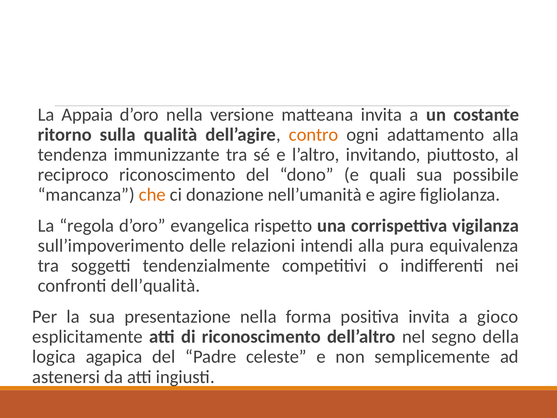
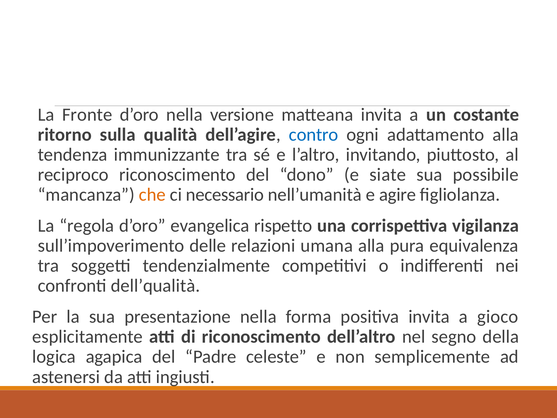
Appaia: Appaia -> Fronte
contro colour: orange -> blue
quali: quali -> siate
donazione: donazione -> necessario
intendi: intendi -> umana
